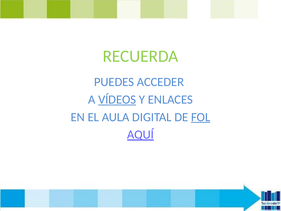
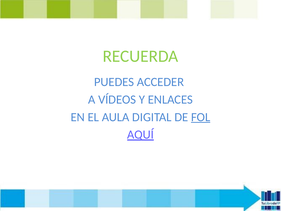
VÍDEOS underline: present -> none
